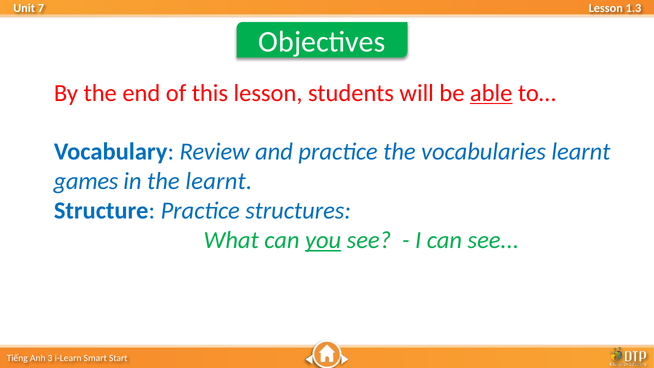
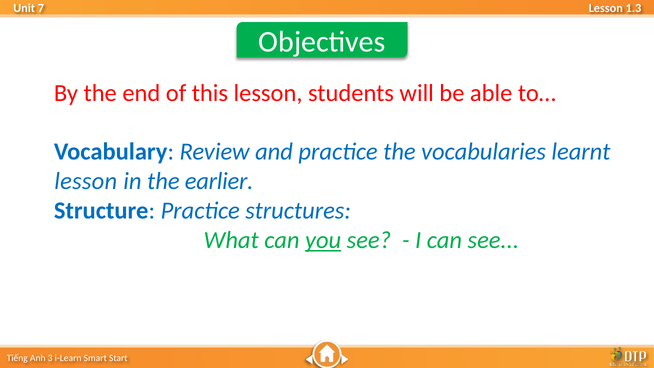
able underline: present -> none
games at (86, 181): games -> lesson
the learnt: learnt -> earlier
